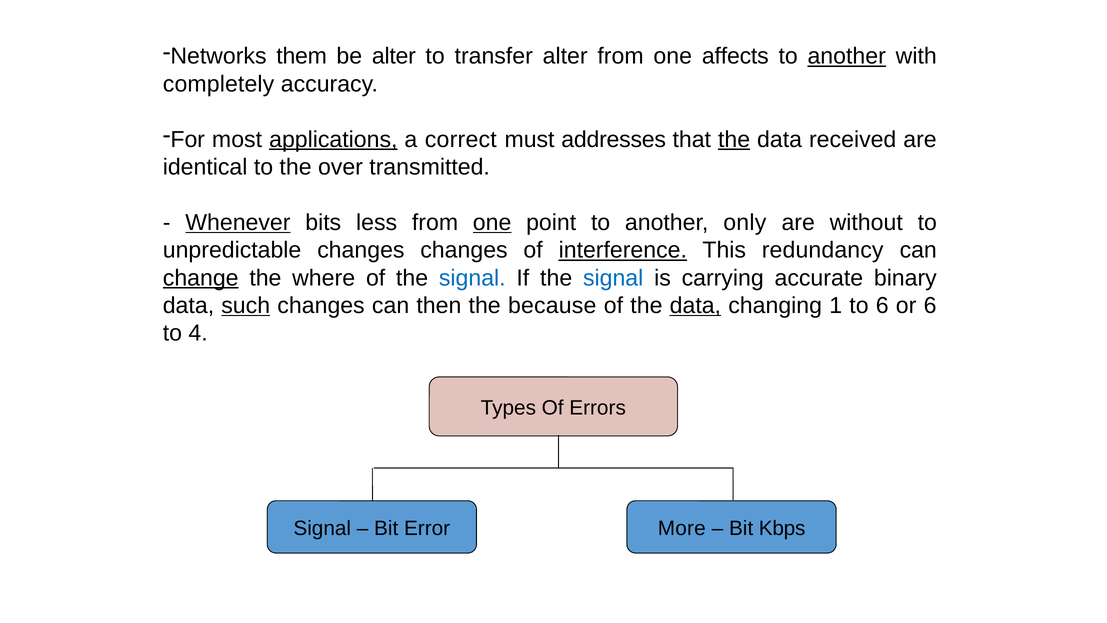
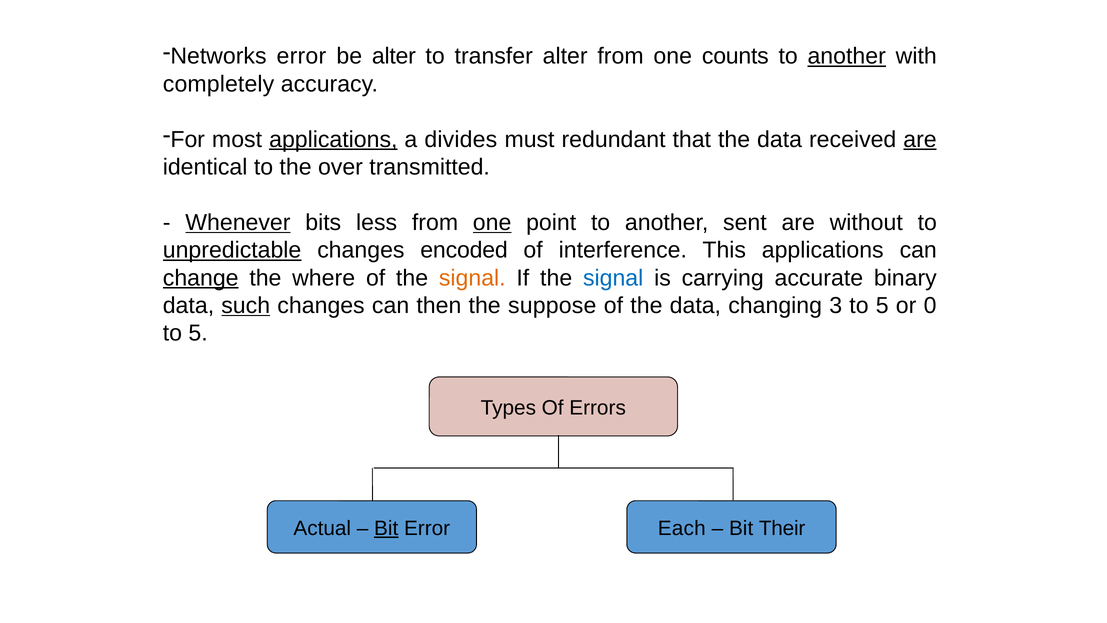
Networks them: them -> error
affects: affects -> counts
correct: correct -> divides
addresses: addresses -> redundant
the at (734, 139) underline: present -> none
are at (920, 139) underline: none -> present
only: only -> sent
unpredictable underline: none -> present
changes changes: changes -> encoded
interference underline: present -> none
This redundancy: redundancy -> applications
signal at (472, 278) colour: blue -> orange
because: because -> suppose
data at (695, 305) underline: present -> none
1: 1 -> 3
6 at (882, 305): 6 -> 5
or 6: 6 -> 0
4 at (198, 333): 4 -> 5
Signal at (322, 528): Signal -> Actual
Bit at (386, 528) underline: none -> present
More: More -> Each
Kbps: Kbps -> Their
